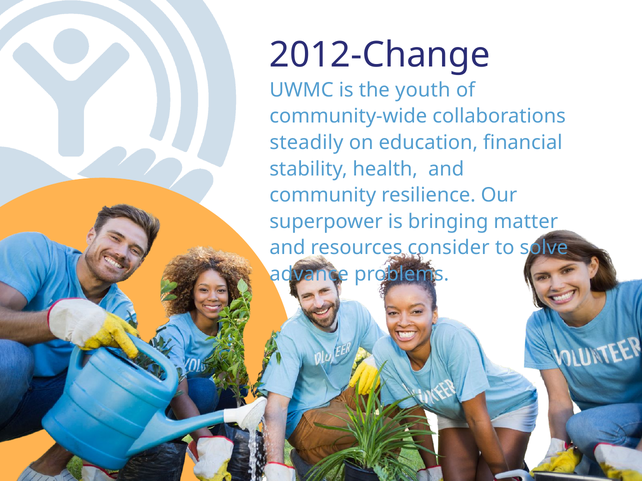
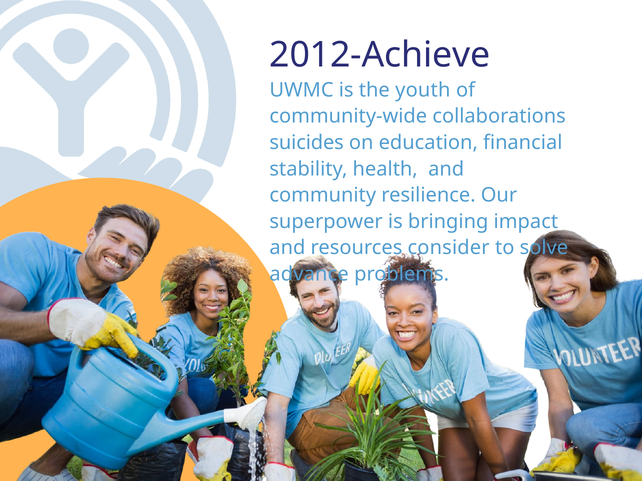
2012-Change: 2012-Change -> 2012-Achieve
steadily: steadily -> suicides
matter: matter -> impact
